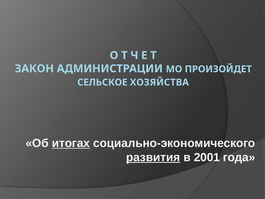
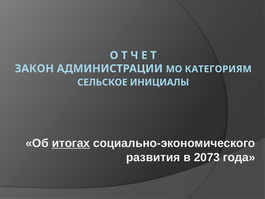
ПРОИЗОЙДЕТ: ПРОИЗОЙДЕТ -> КАТЕГОРИЯМ
ХОЗЯЙСТВА: ХОЗЯЙСТВА -> ИНИЦИАЛЫ
развития underline: present -> none
2001: 2001 -> 2073
